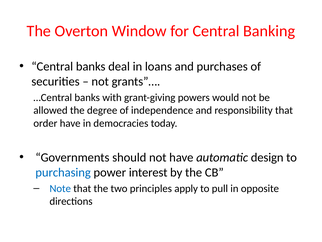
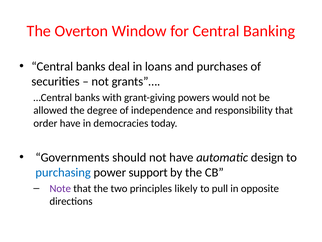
interest: interest -> support
Note colour: blue -> purple
apply: apply -> likely
